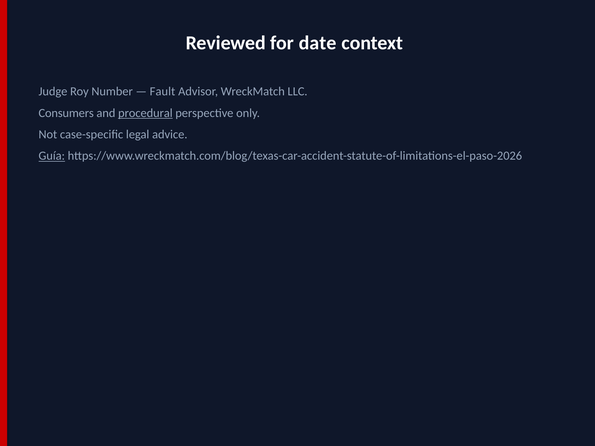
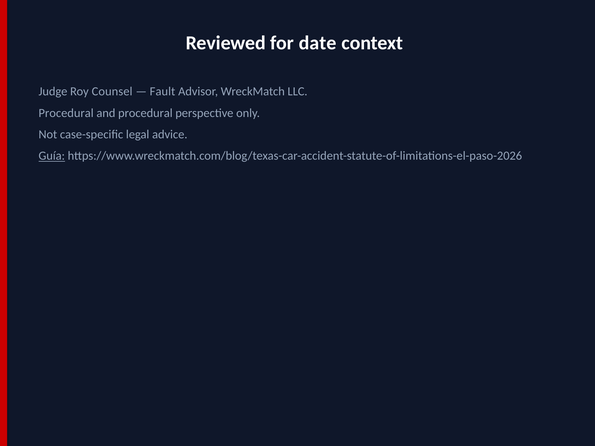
Number: Number -> Counsel
Consumers at (66, 113): Consumers -> Procedural
procedural at (145, 113) underline: present -> none
